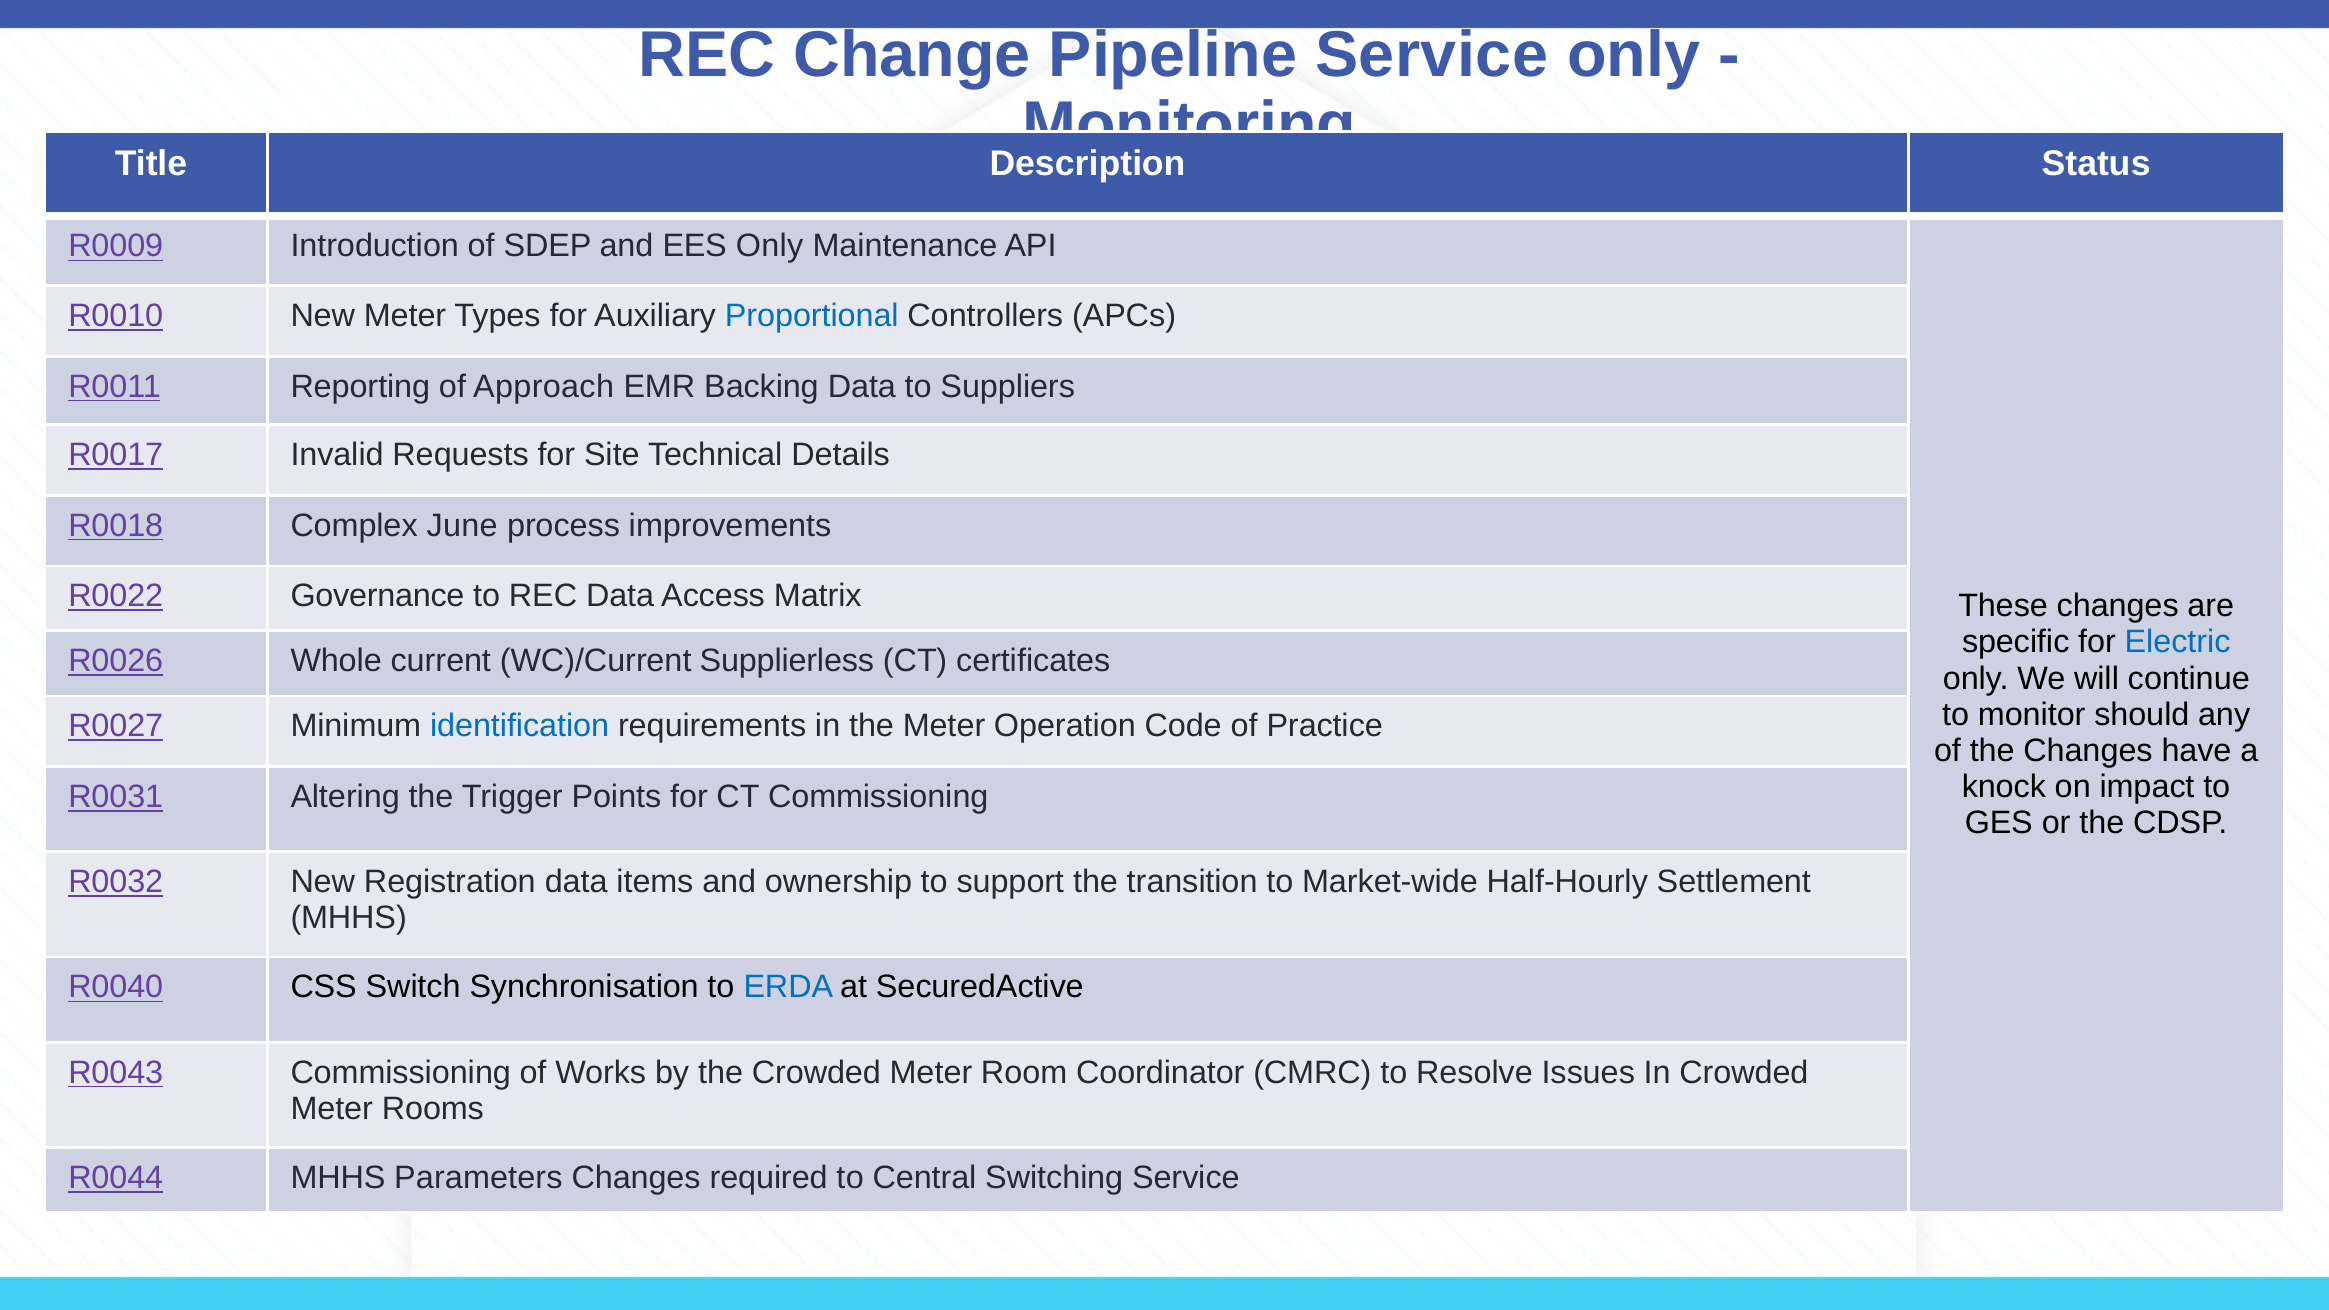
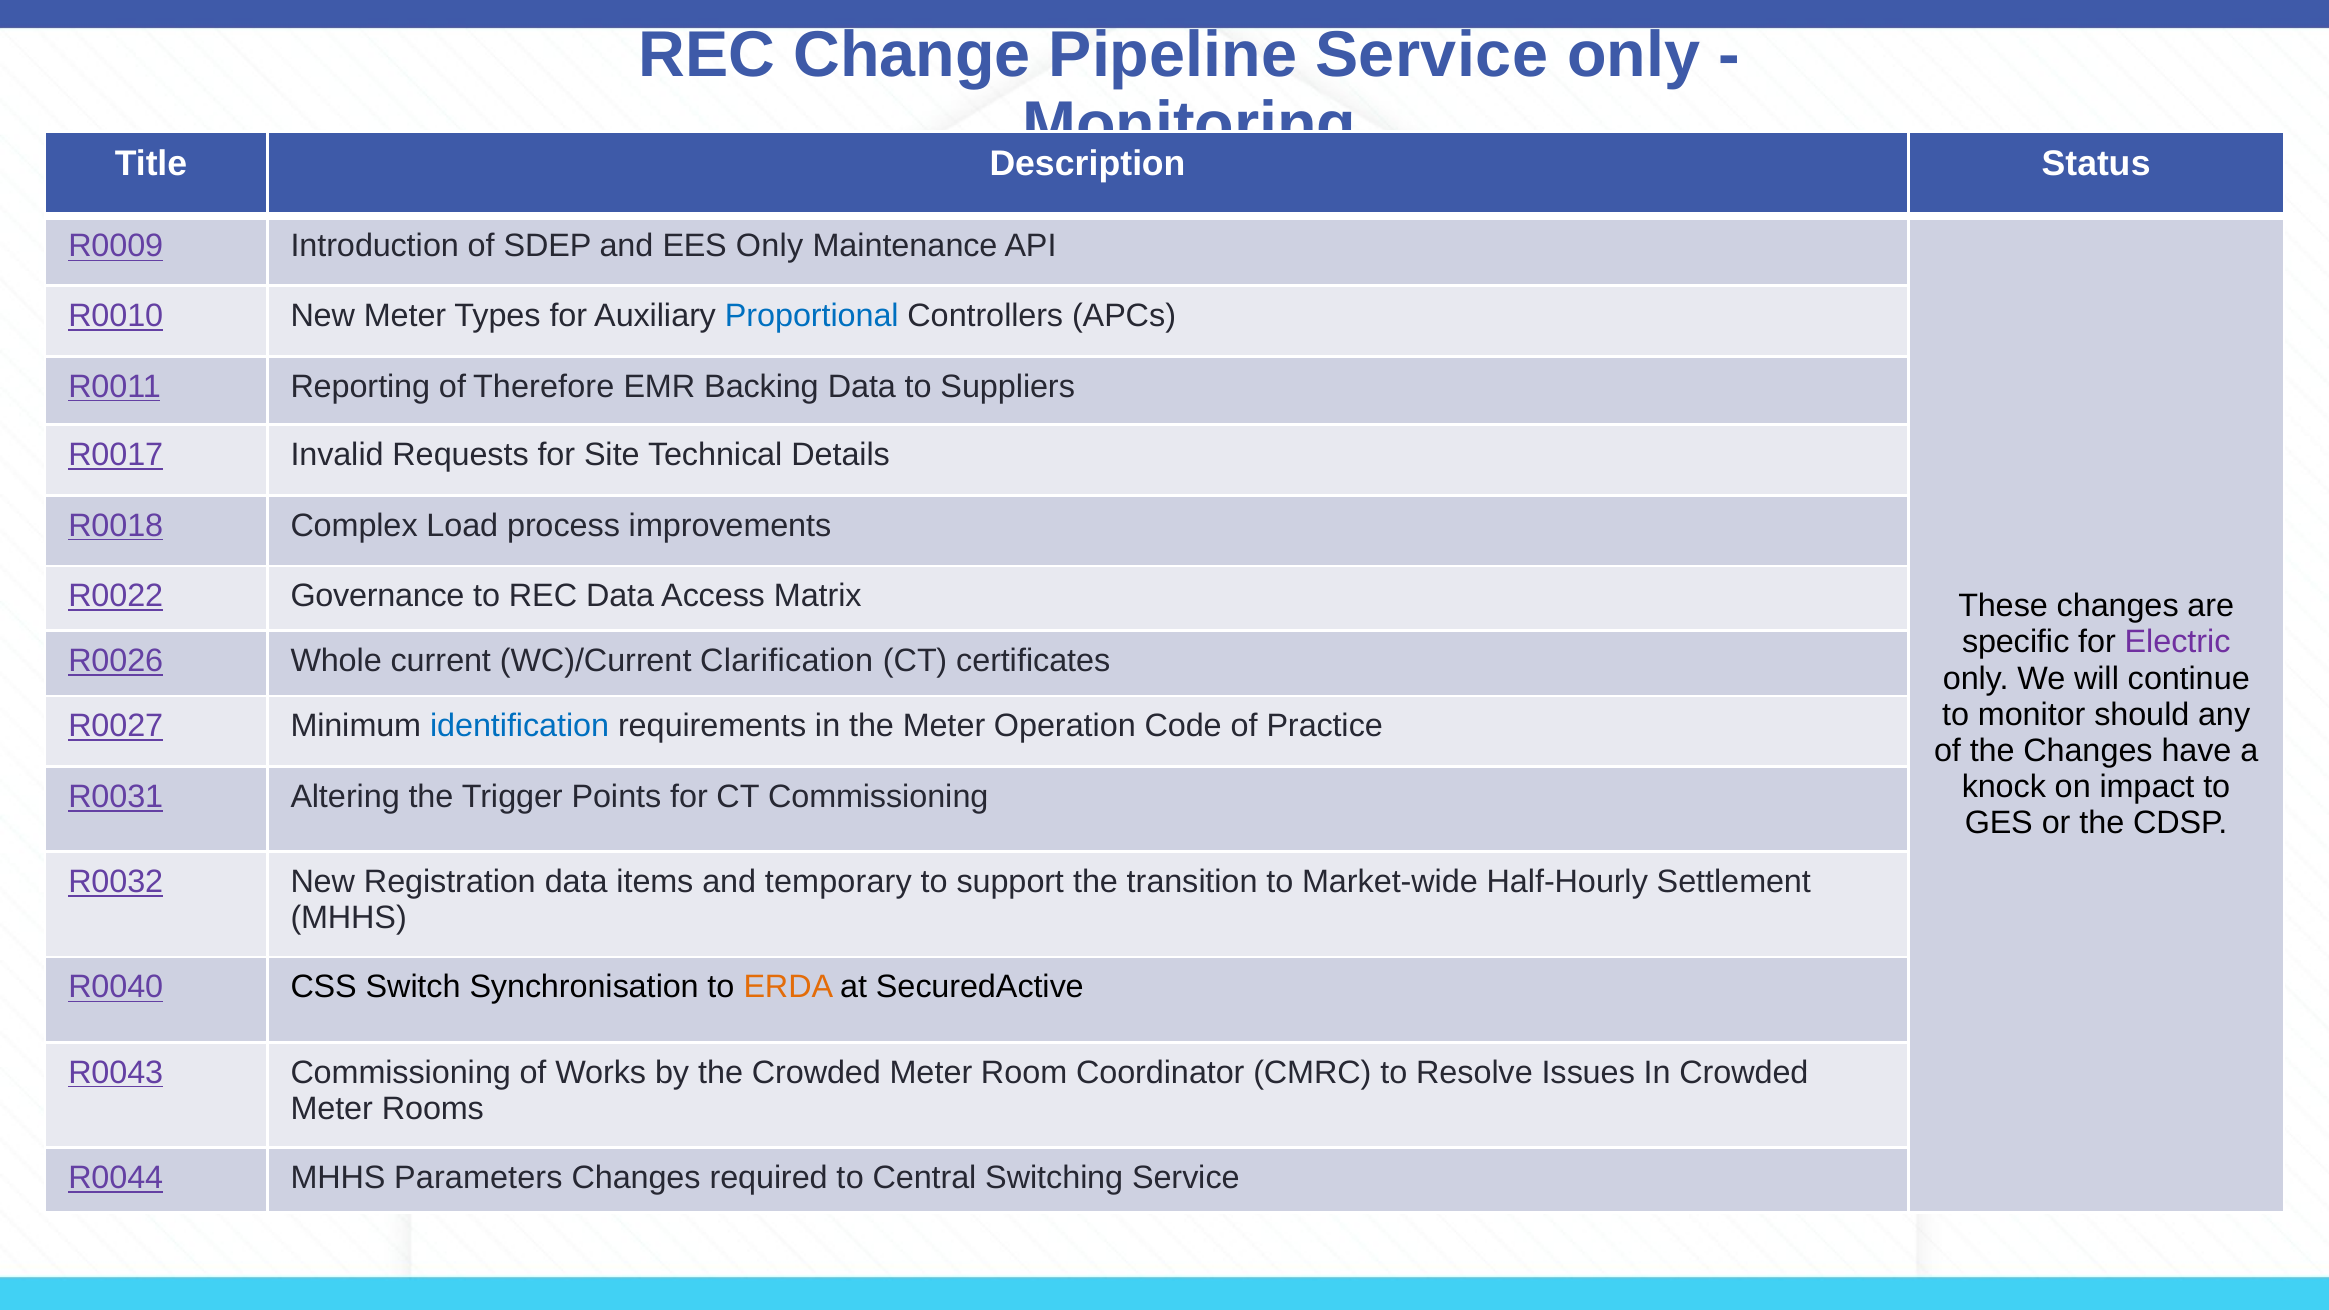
Approach: Approach -> Therefore
June: June -> Load
Electric colour: blue -> purple
Supplierless: Supplierless -> Clarification
ownership: ownership -> temporary
ERDA colour: blue -> orange
